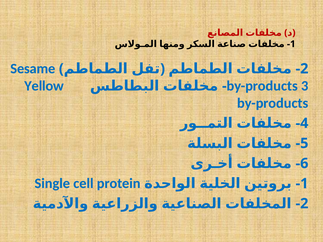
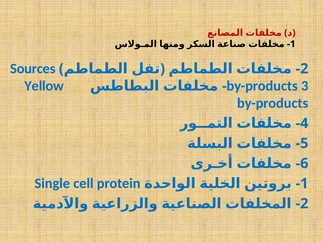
Sesame: Sesame -> Sources
